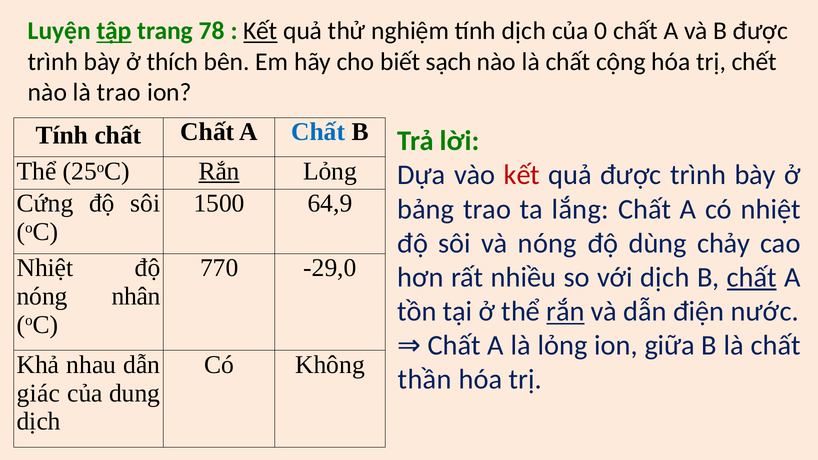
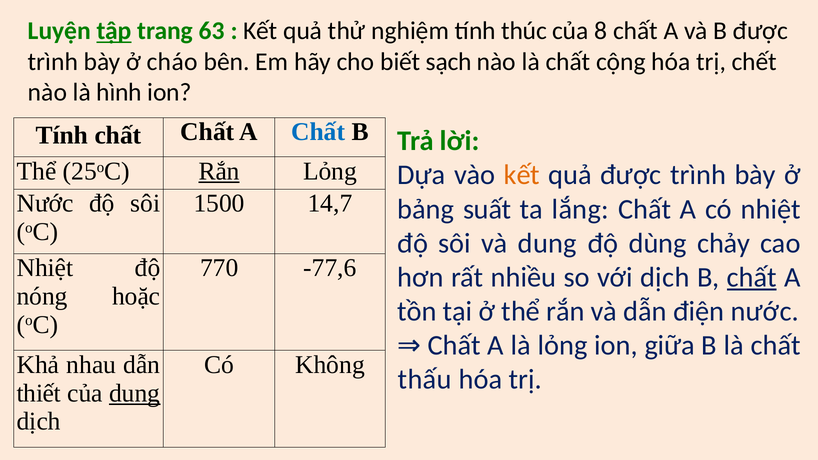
78: 78 -> 63
Kết at (260, 31) underline: present -> none
tính dịch: dịch -> thúc
0: 0 -> 8
thích: thích -> cháo
là trao: trao -> hình
kết at (522, 175) colour: red -> orange
Cứng at (45, 204): Cứng -> Nước
64,9: 64,9 -> 14,7
bảng trao: trao -> suất
và nóng: nóng -> dung
-29,0: -29,0 -> -77,6
nhân: nhân -> hoặc
rắn at (565, 311) underline: present -> none
thần: thần -> thấu
giác: giác -> thiết
dung at (135, 393) underline: none -> present
